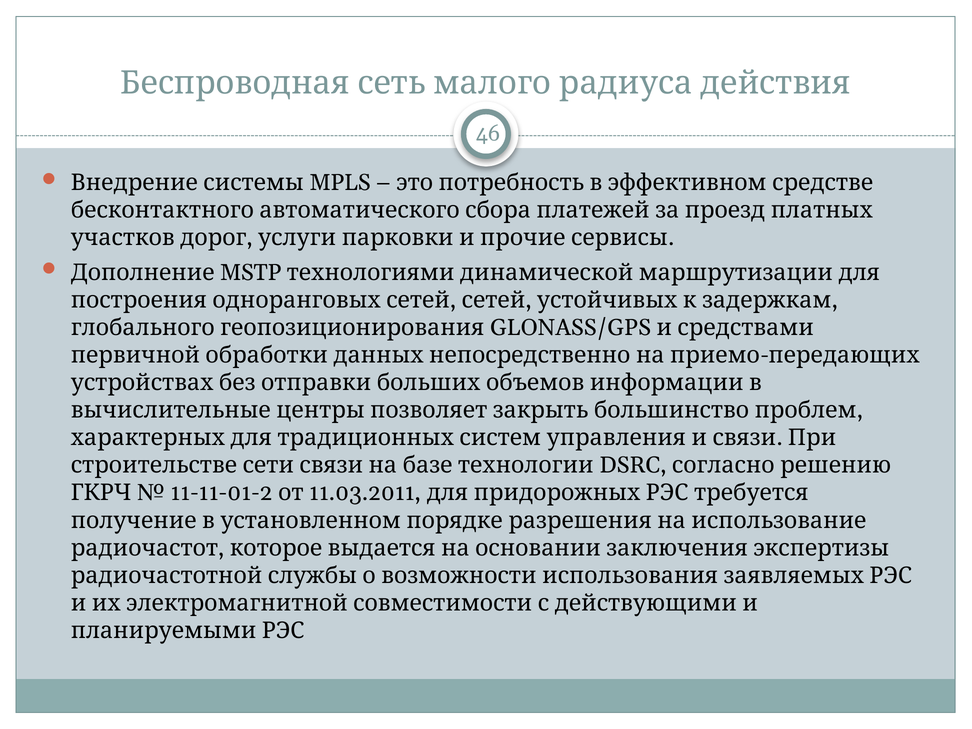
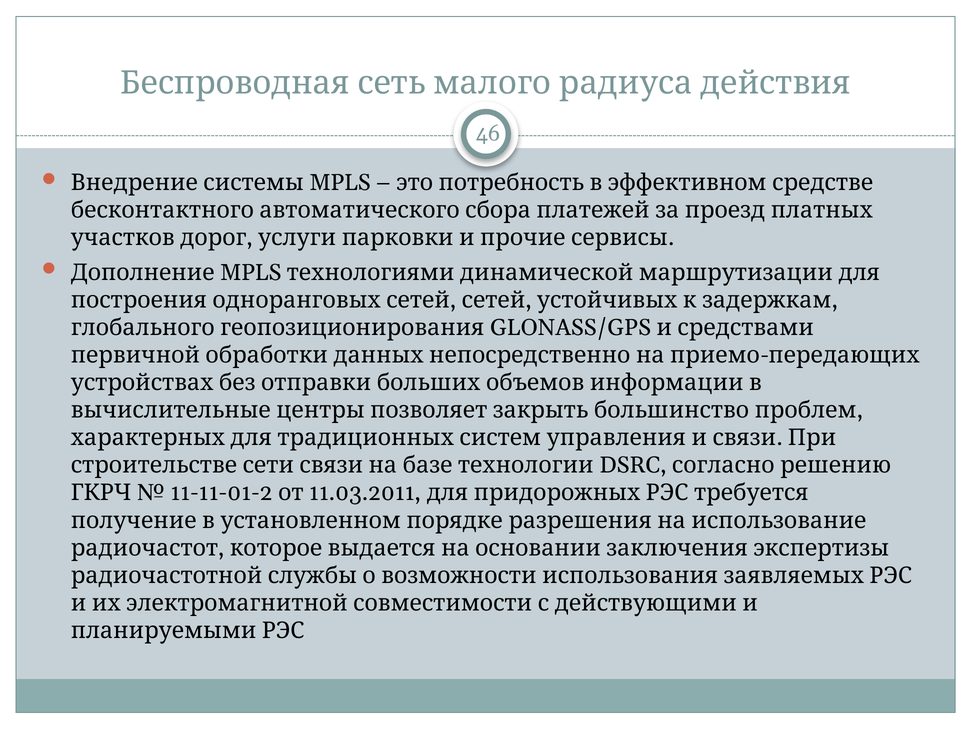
MSTP at (251, 272): MSTP -> MPLS
